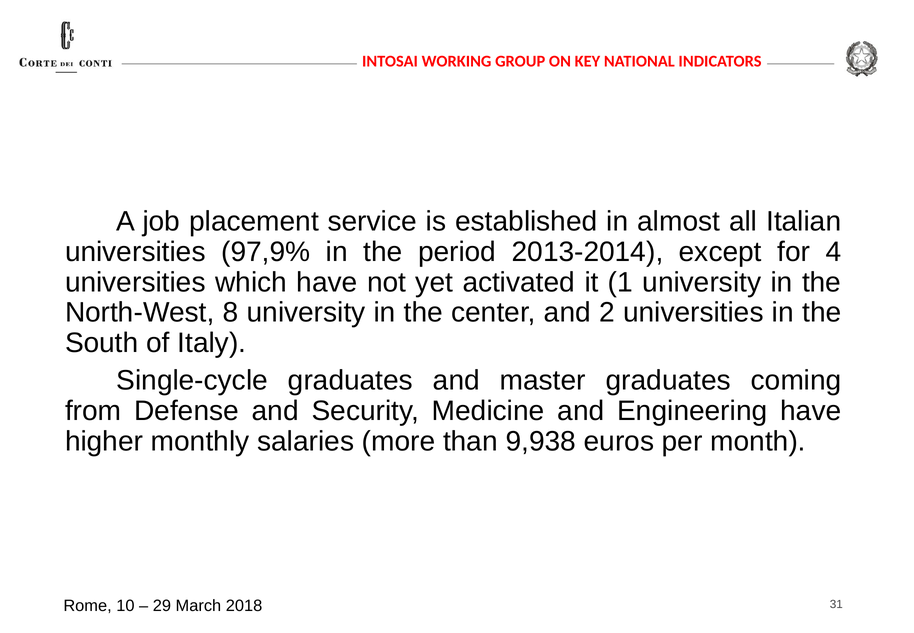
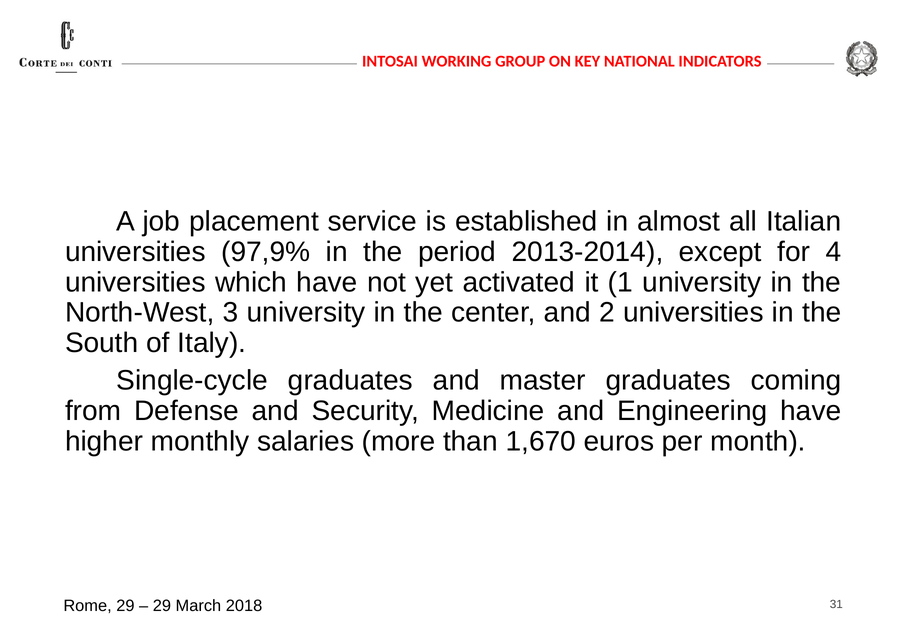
8: 8 -> 3
9,938: 9,938 -> 1,670
Rome 10: 10 -> 29
